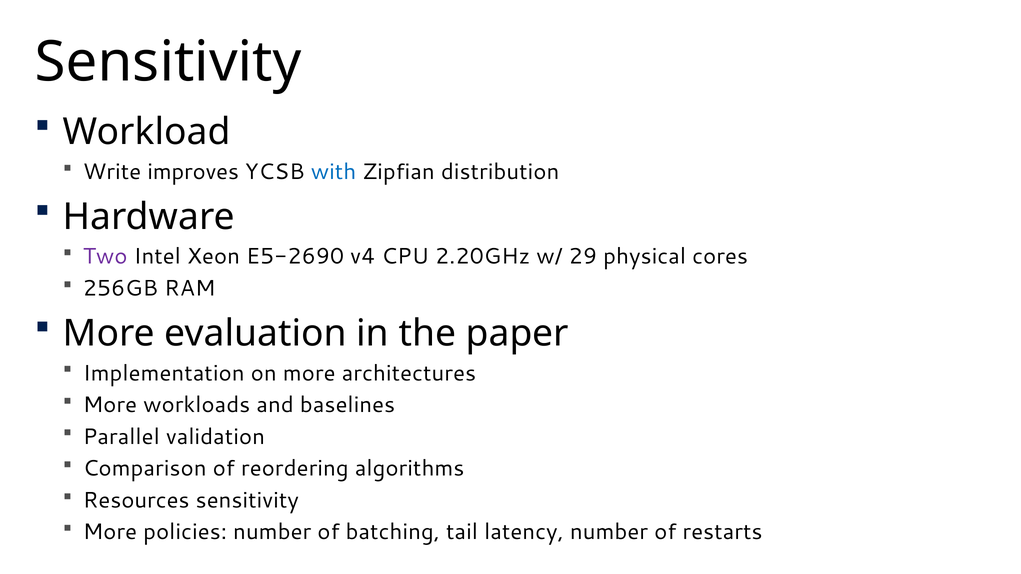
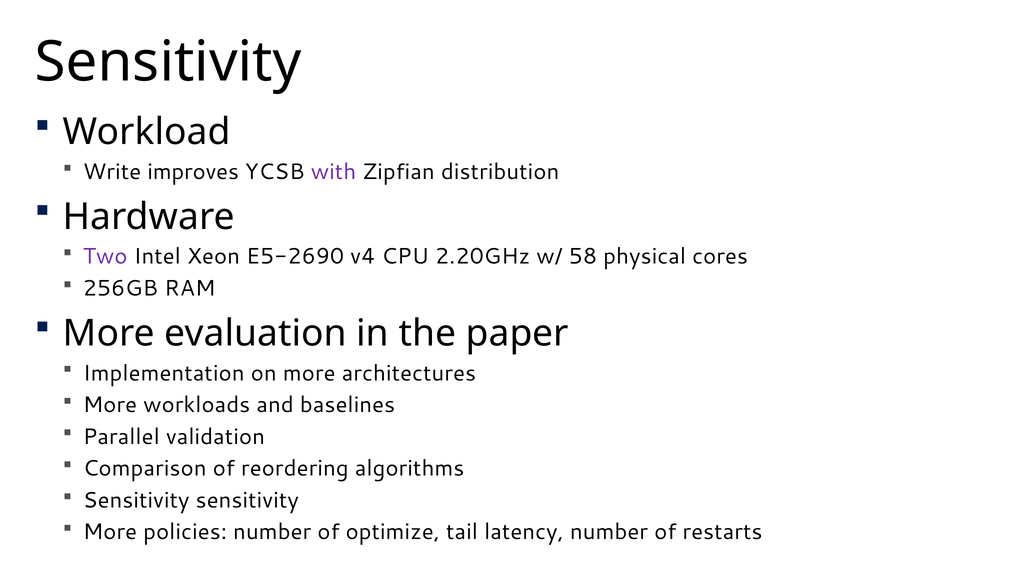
with colour: blue -> purple
29: 29 -> 58
Resources at (136, 501): Resources -> Sensitivity
batching: batching -> optimize
